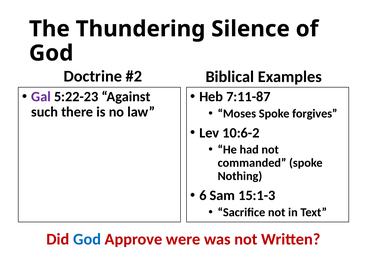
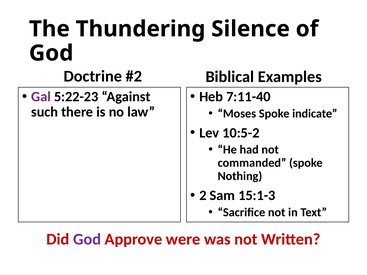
7:11-87: 7:11-87 -> 7:11-40
forgives: forgives -> indicate
10:6-2: 10:6-2 -> 10:5-2
6: 6 -> 2
God at (87, 239) colour: blue -> purple
